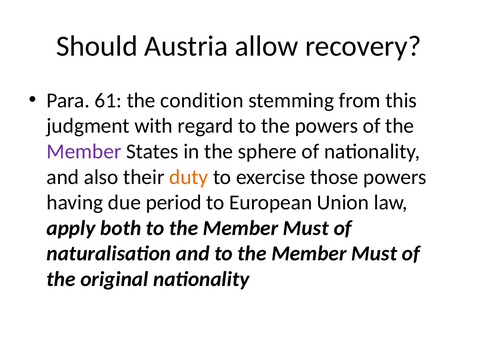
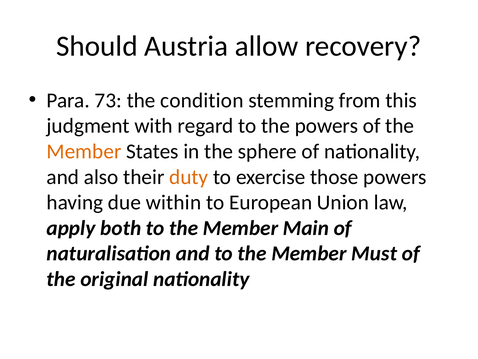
61: 61 -> 73
Member at (84, 151) colour: purple -> orange
period: period -> within
Must at (306, 228): Must -> Main
